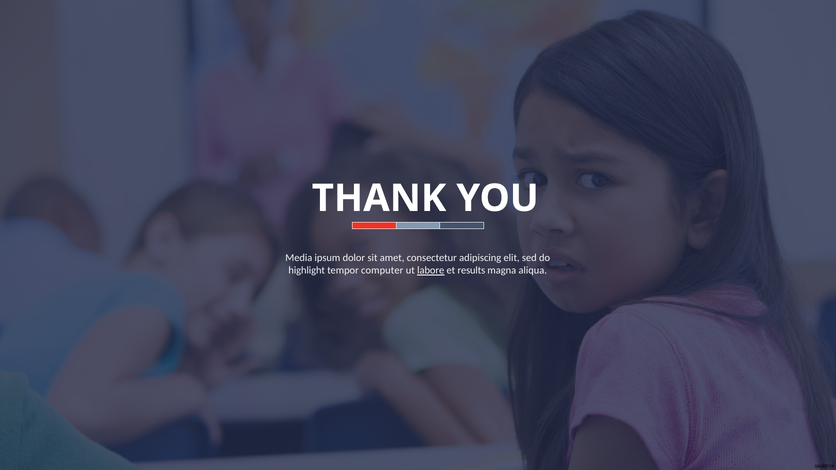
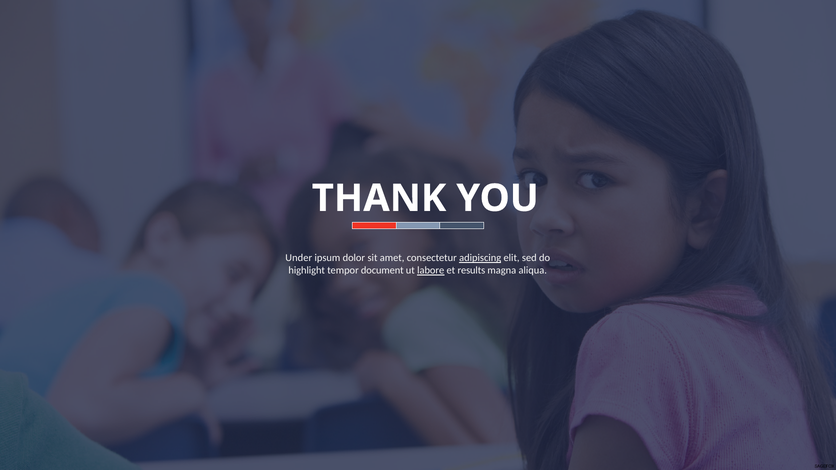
Media: Media -> Under
adipiscing underline: none -> present
computer: computer -> document
